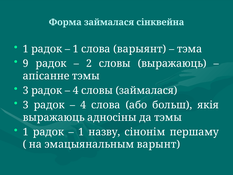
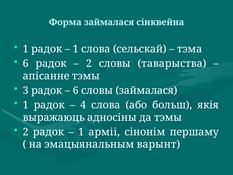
варыянт: варыянт -> сельскай
9 at (26, 63): 9 -> 6
словы выражаюць: выражаюць -> таварыства
4 at (76, 90): 4 -> 6
3 at (26, 105): 3 -> 1
1 at (26, 132): 1 -> 2
назву: назву -> арміі
